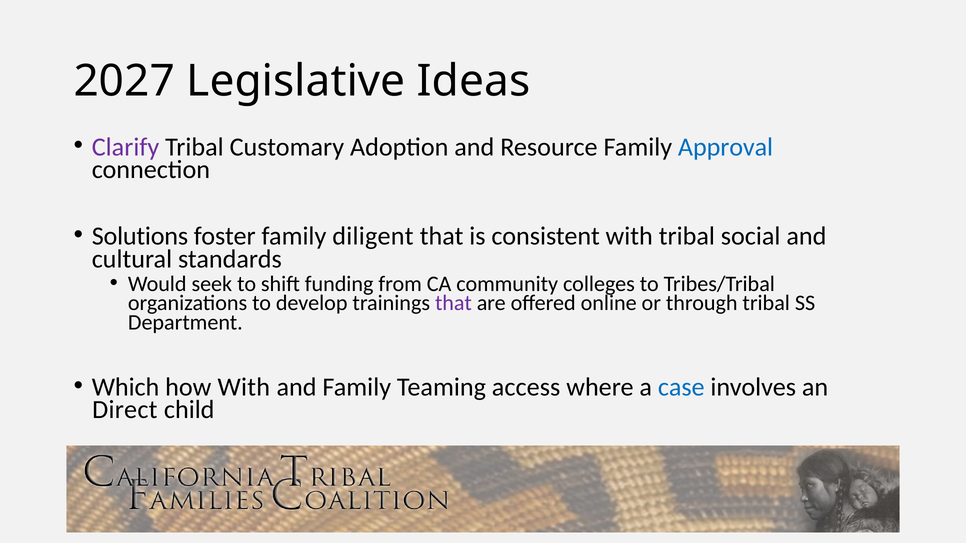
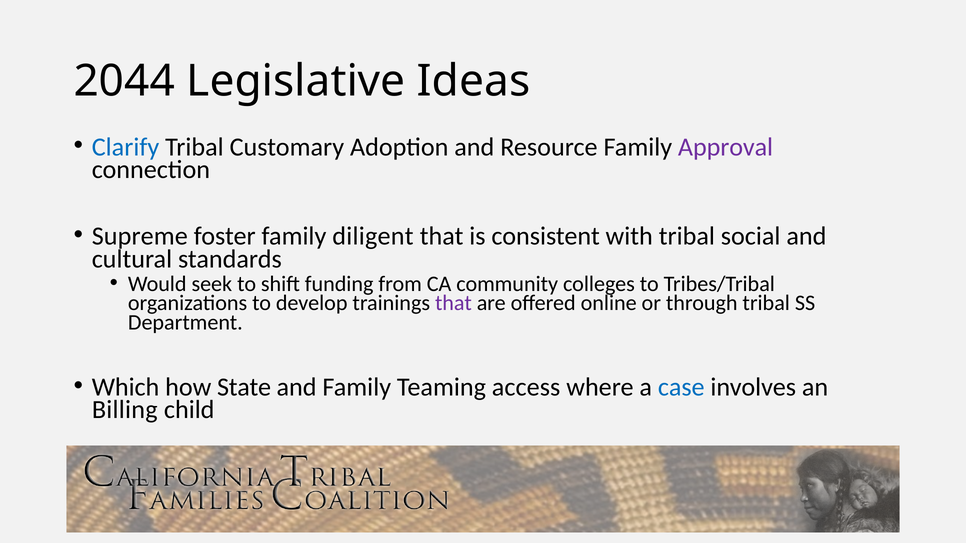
2027: 2027 -> 2044
Clarify colour: purple -> blue
Approval colour: blue -> purple
Solutions: Solutions -> Supreme
how With: With -> State
Direct: Direct -> Billing
